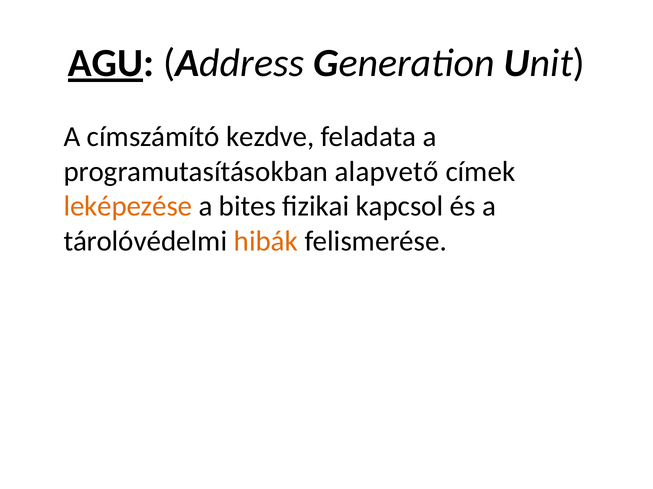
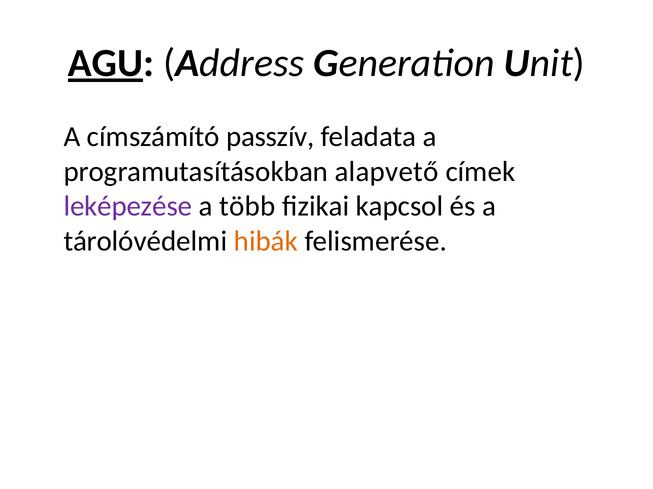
kezdve: kezdve -> passzív
leképezése colour: orange -> purple
bites: bites -> több
